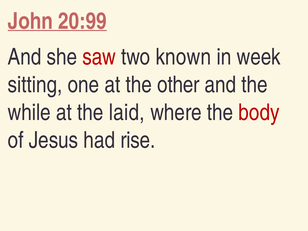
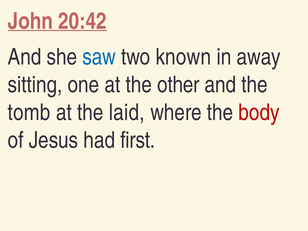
20:99: 20:99 -> 20:42
saw colour: red -> blue
week: week -> away
while: while -> tomb
rise: rise -> first
